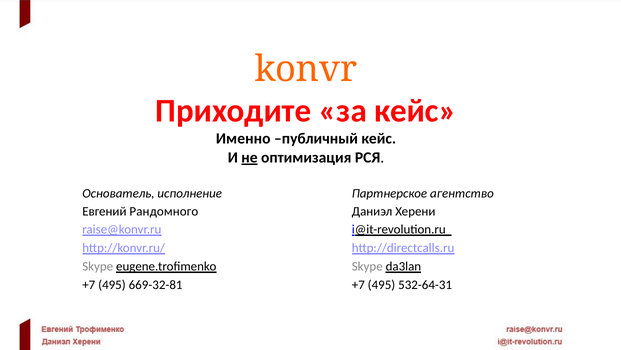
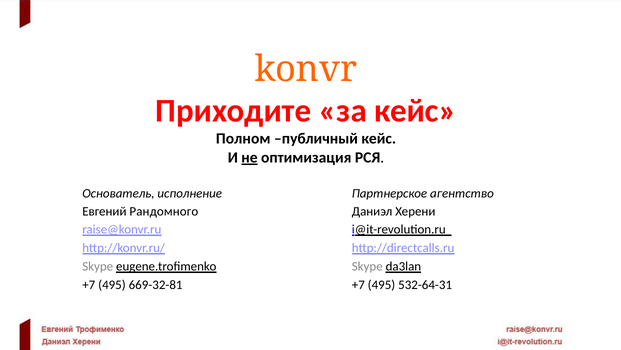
Именно: Именно -> Полном
